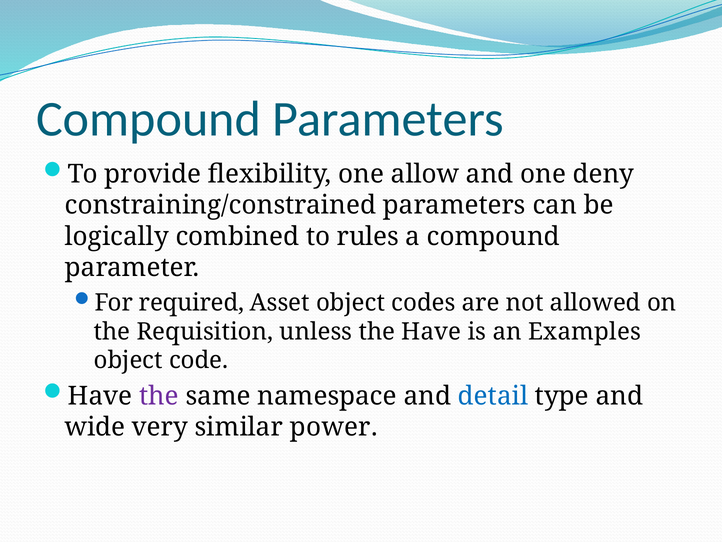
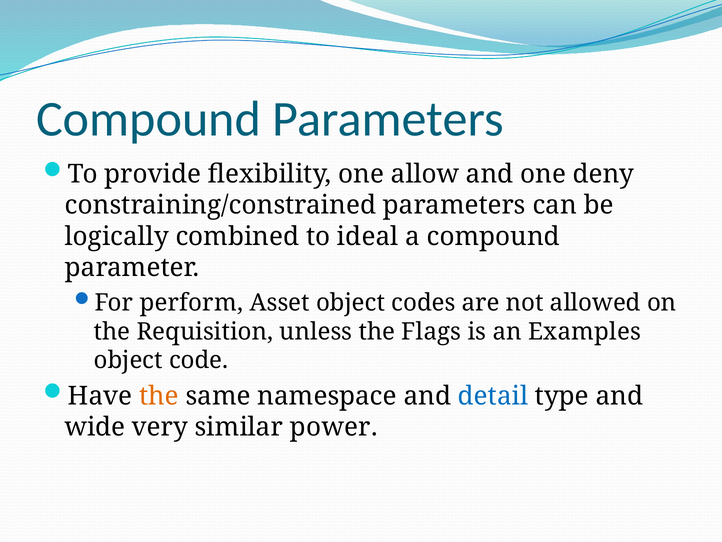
rules: rules -> ideal
required: required -> perform
the Have: Have -> Flags
the at (159, 396) colour: purple -> orange
